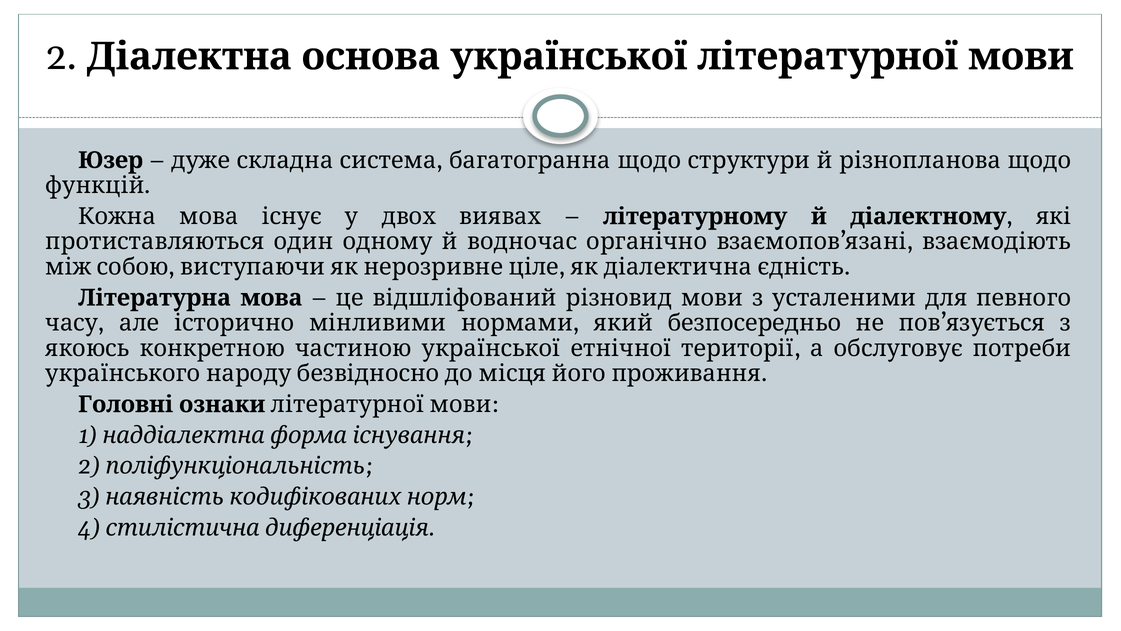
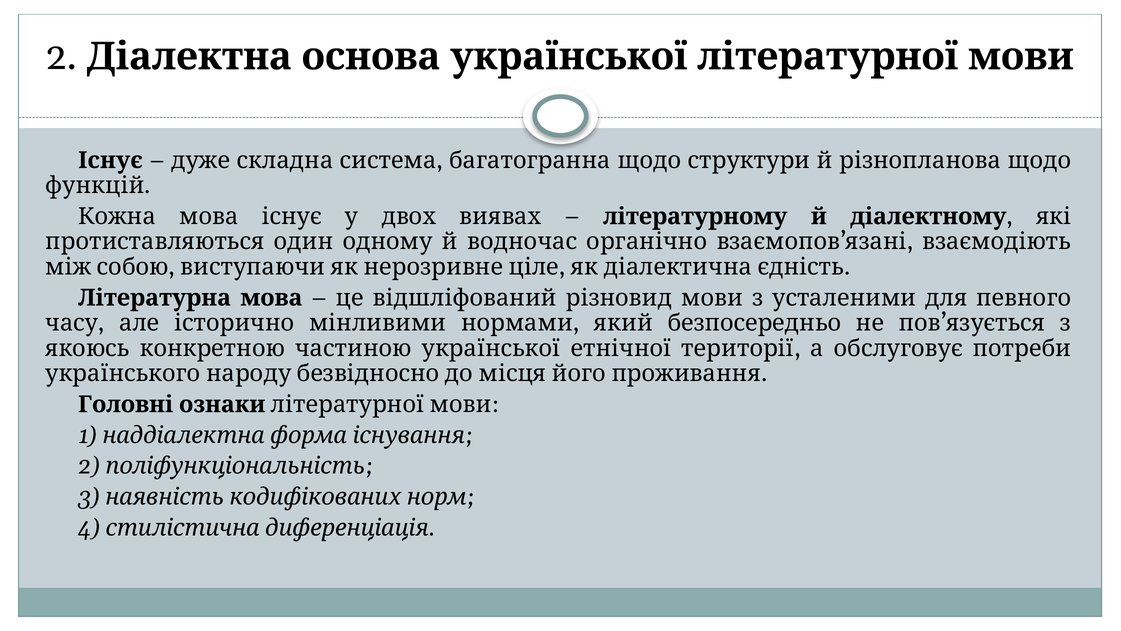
Юзер at (111, 160): Юзер -> Існує
